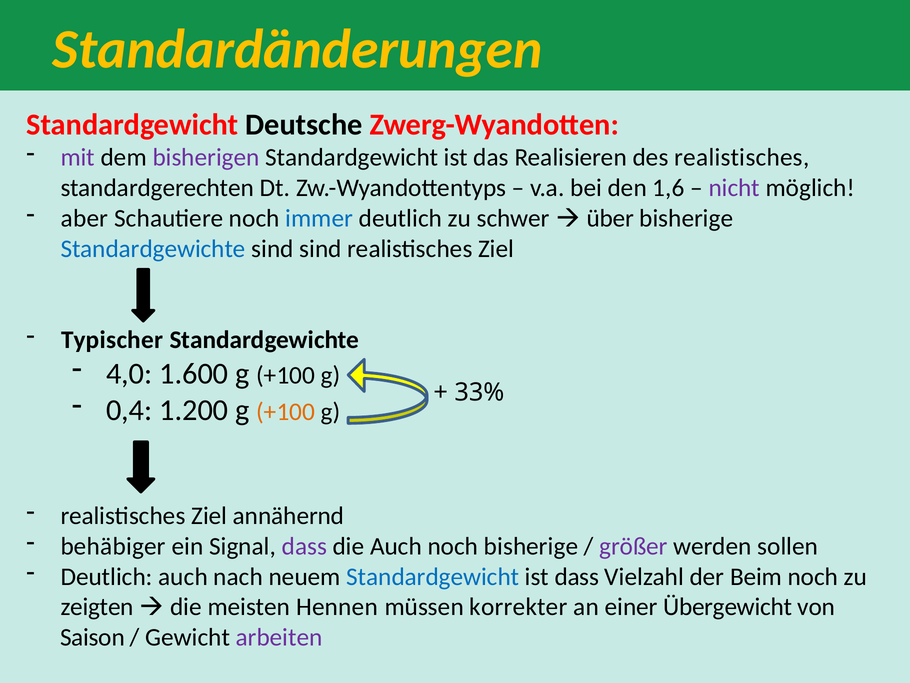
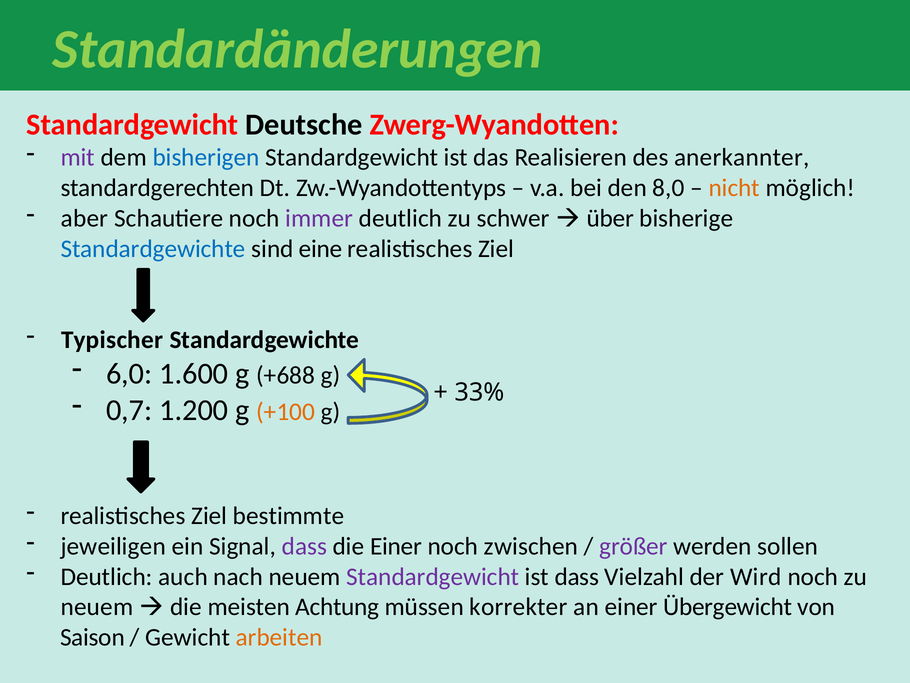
Standardänderungen colour: yellow -> light green
bisherigen colour: purple -> blue
des realistisches: realistisches -> anerkannter
1,6: 1,6 -> 8,0
nicht colour: purple -> orange
immer colour: blue -> purple
sind sind: sind -> eine
4,0: 4,0 -> 6,0
1.600 g +100: +100 -> +688
0,4: 0,4 -> 0,7
annähernd: annähernd -> bestimmte
behäbiger: behäbiger -> jeweiligen
die Auch: Auch -> Einer
noch bisherige: bisherige -> zwischen
Standardgewicht at (433, 576) colour: blue -> purple
Beim: Beim -> Wird
zeigten at (97, 607): zeigten -> neuem
Hennen: Hennen -> Achtung
arbeiten colour: purple -> orange
